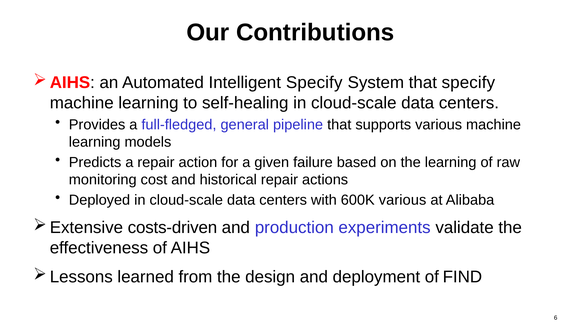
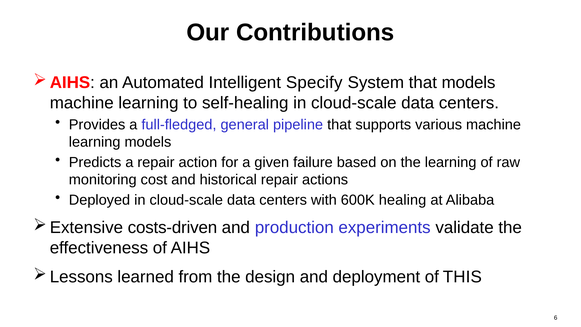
that specify: specify -> models
600K various: various -> healing
FIND: FIND -> THIS
